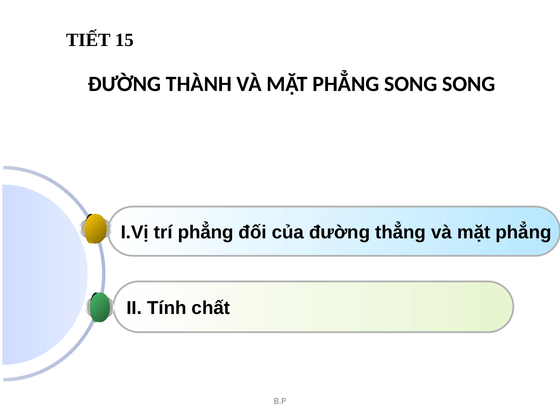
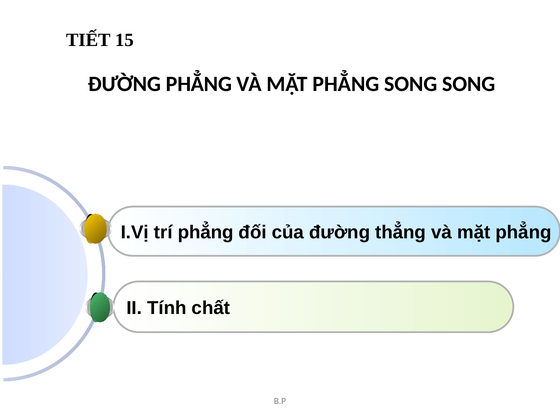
ĐƯỜNG THÀNH: THÀNH -> PHẲNG
